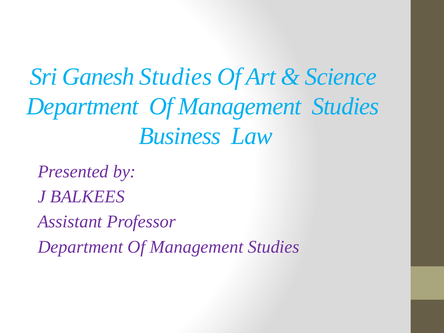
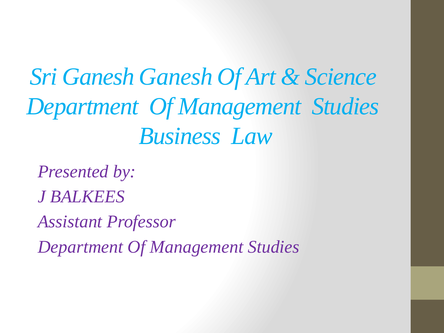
Ganesh Studies: Studies -> Ganesh
